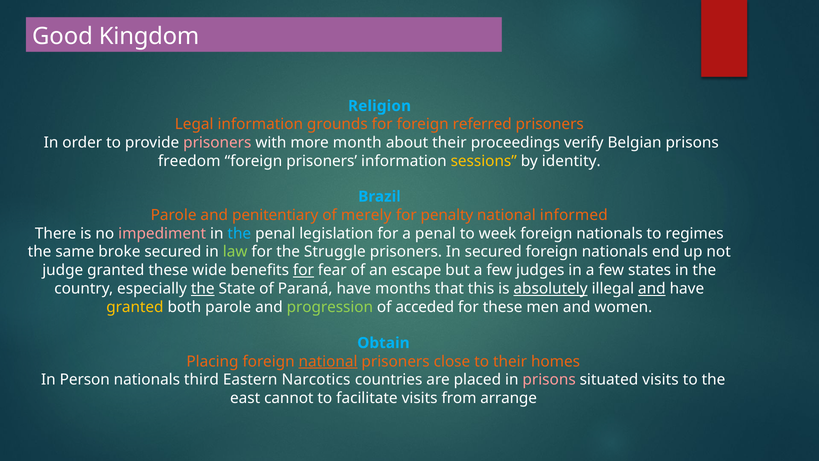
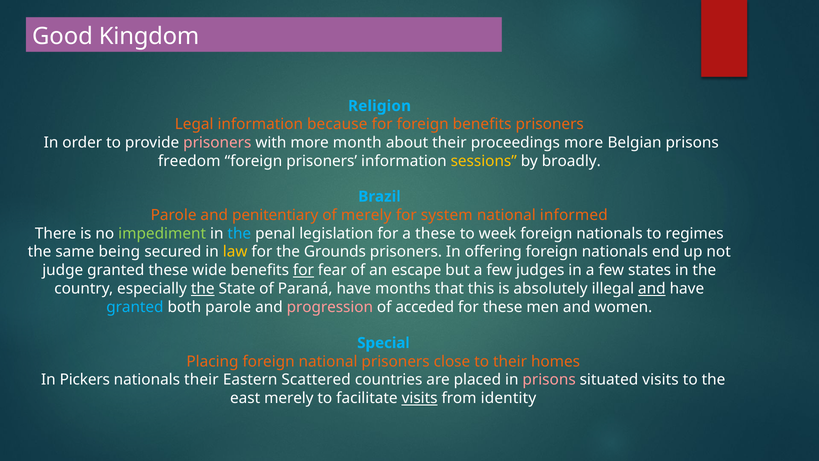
grounds: grounds -> because
foreign referred: referred -> benefits
proceedings verify: verify -> more
identity: identity -> broadly
penalty: penalty -> system
impediment colour: pink -> light green
a penal: penal -> these
broke: broke -> being
law colour: light green -> yellow
Struggle: Struggle -> Grounds
In secured: secured -> offering
absolutely underline: present -> none
granted at (135, 307) colour: yellow -> light blue
progression colour: light green -> pink
Obtain: Obtain -> Special
national at (328, 361) underline: present -> none
Person: Person -> Pickers
nationals third: third -> their
Narcotics: Narcotics -> Scattered
east cannot: cannot -> merely
visits at (420, 398) underline: none -> present
arrange: arrange -> identity
